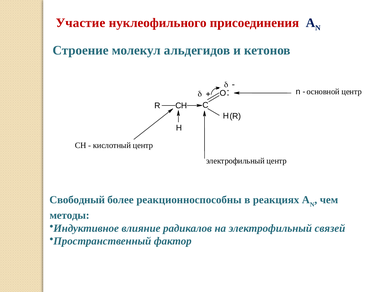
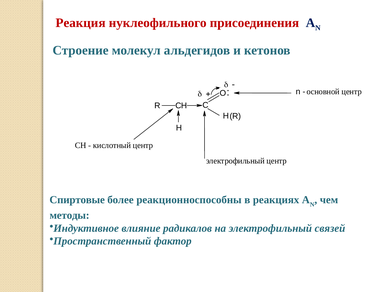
Участие: Участие -> Реакция
Свободный: Свободный -> Спиртовые
